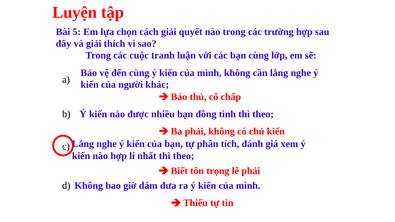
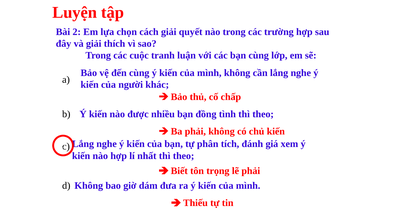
5: 5 -> 2
